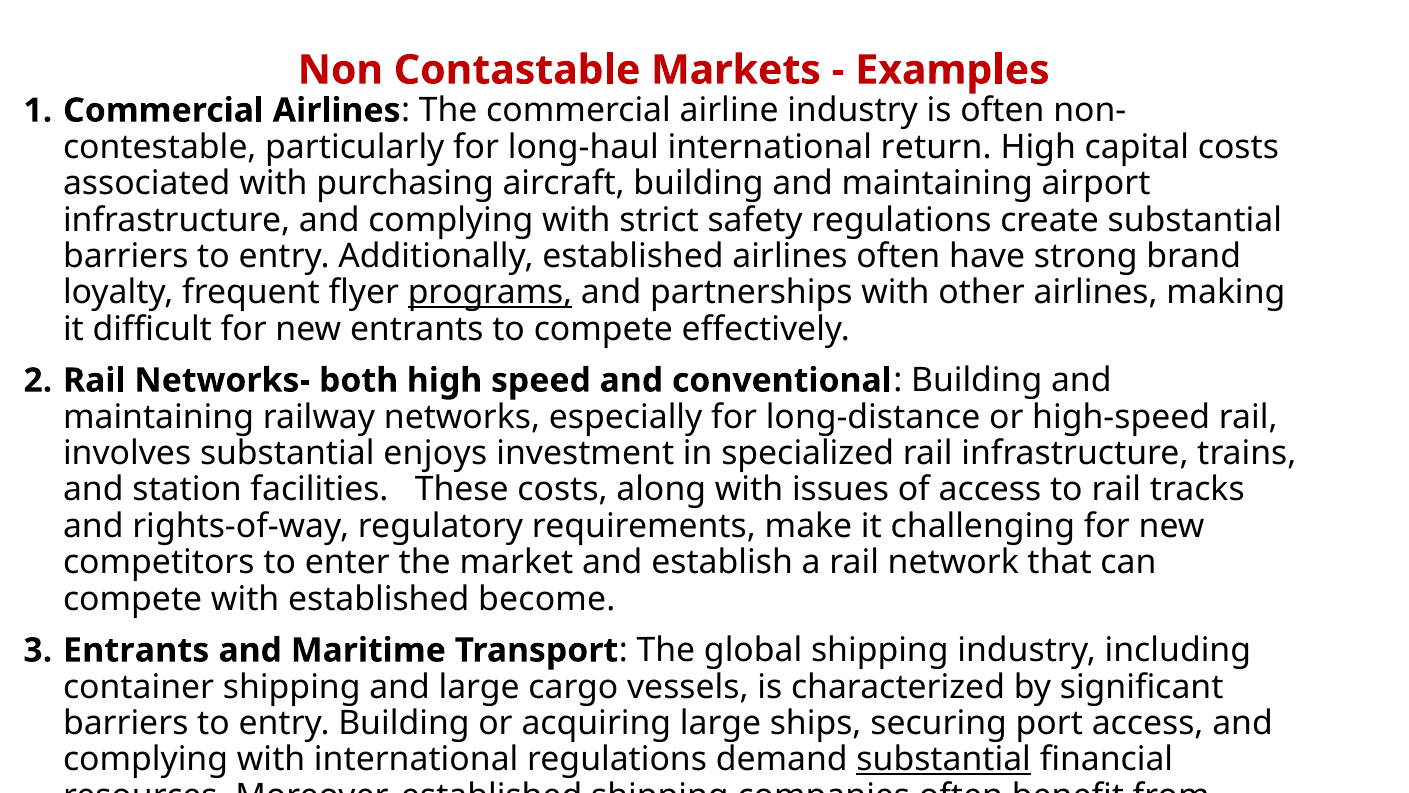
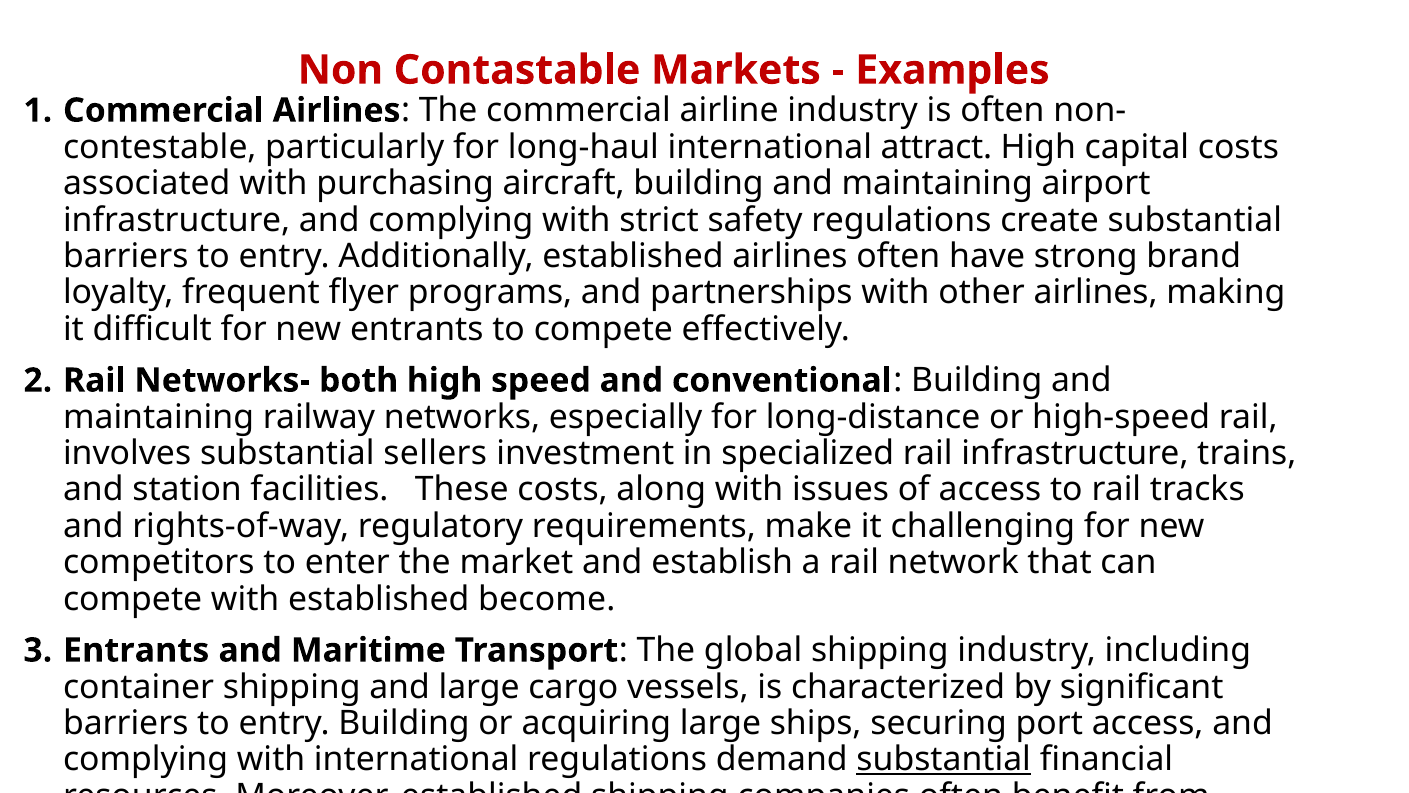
return: return -> attract
programs underline: present -> none
enjoys: enjoys -> sellers
